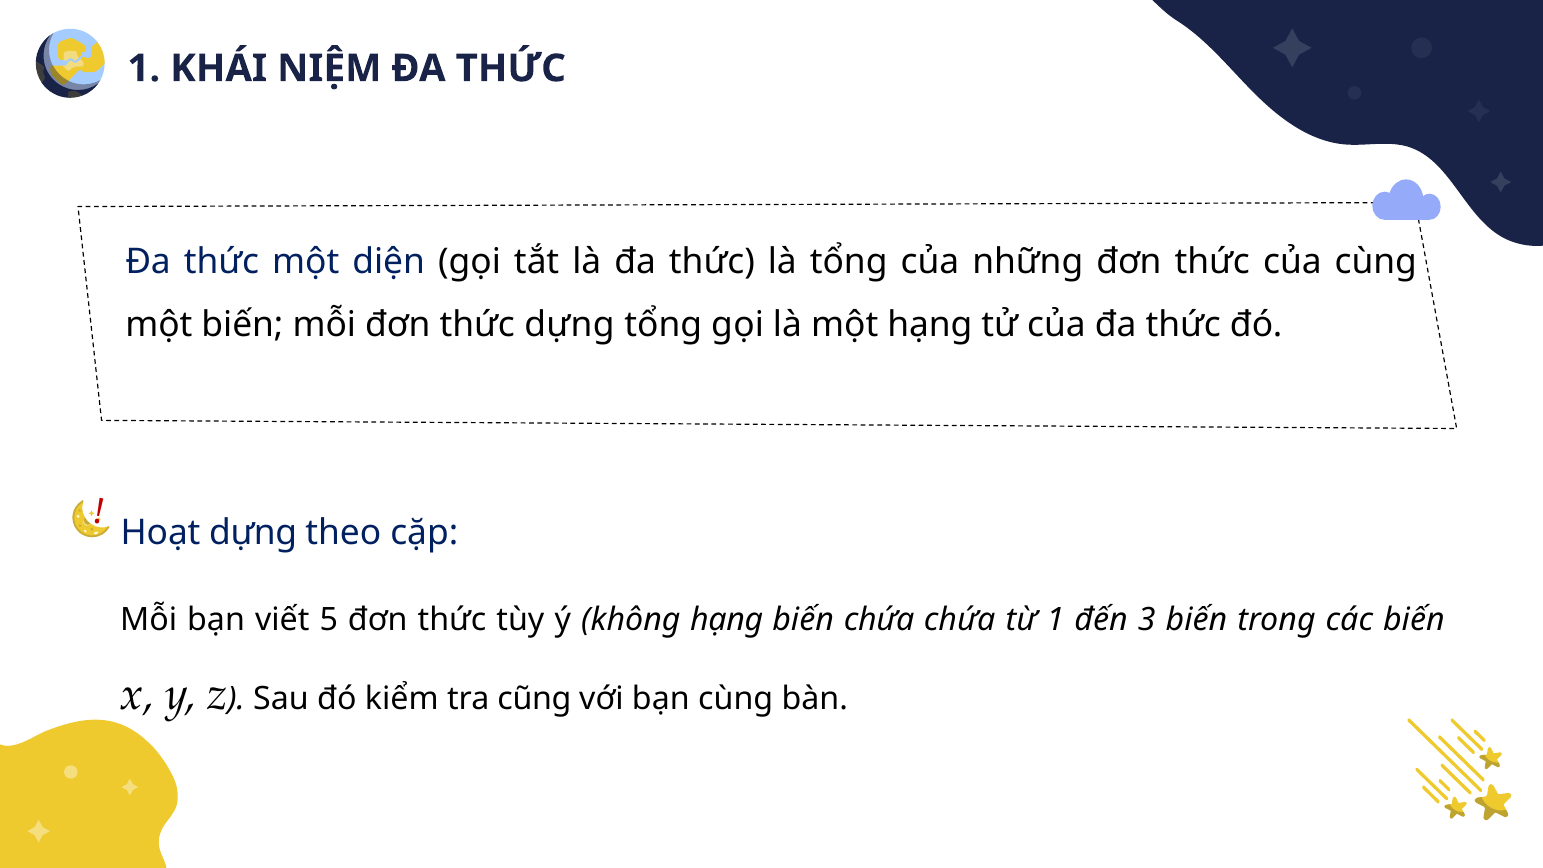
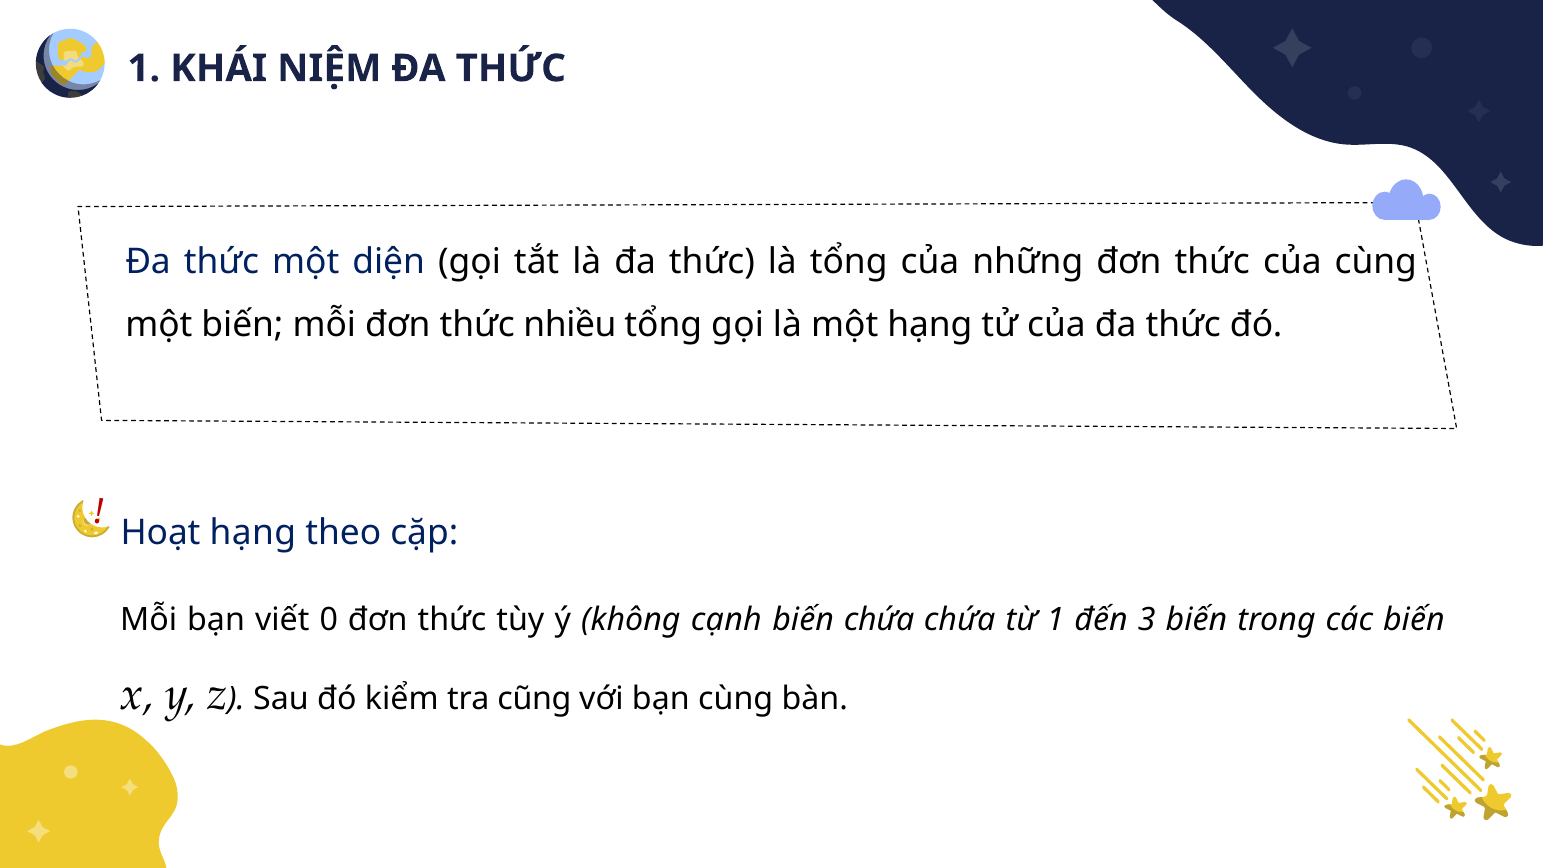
thức dựng: dựng -> nhiều
Hoạt dựng: dựng -> hạng
5: 5 -> 0
không hạng: hạng -> cạnh
